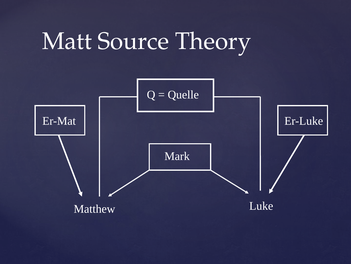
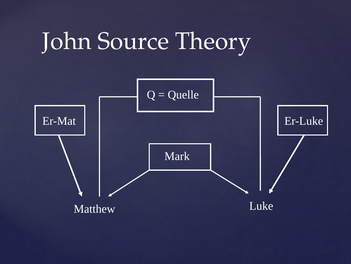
Matt: Matt -> John
